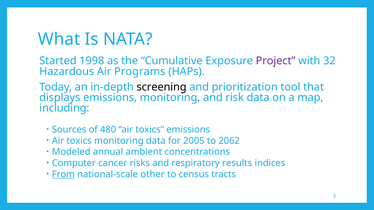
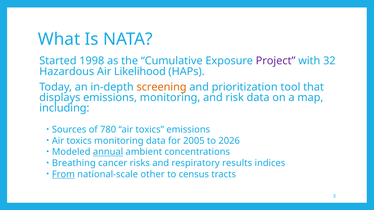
Programs: Programs -> Likelihood
screening colour: black -> orange
480: 480 -> 780
2062: 2062 -> 2026
annual underline: none -> present
Computer: Computer -> Breathing
